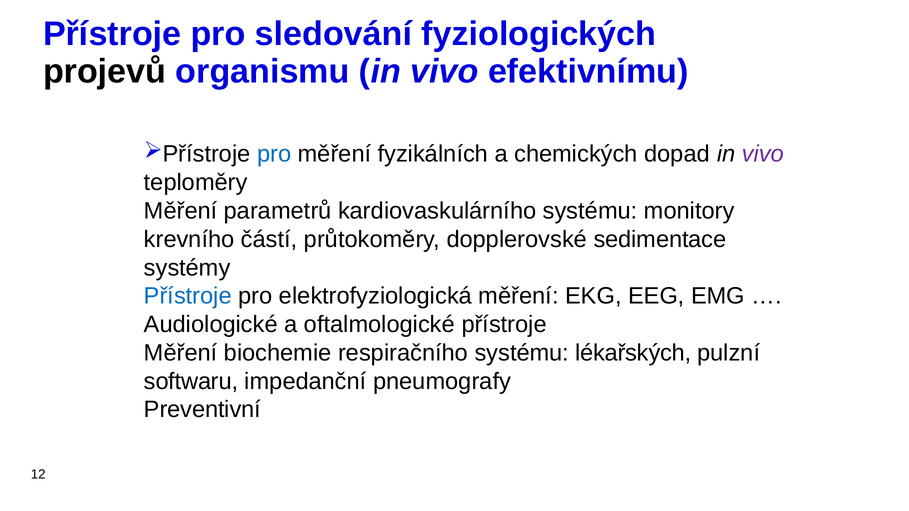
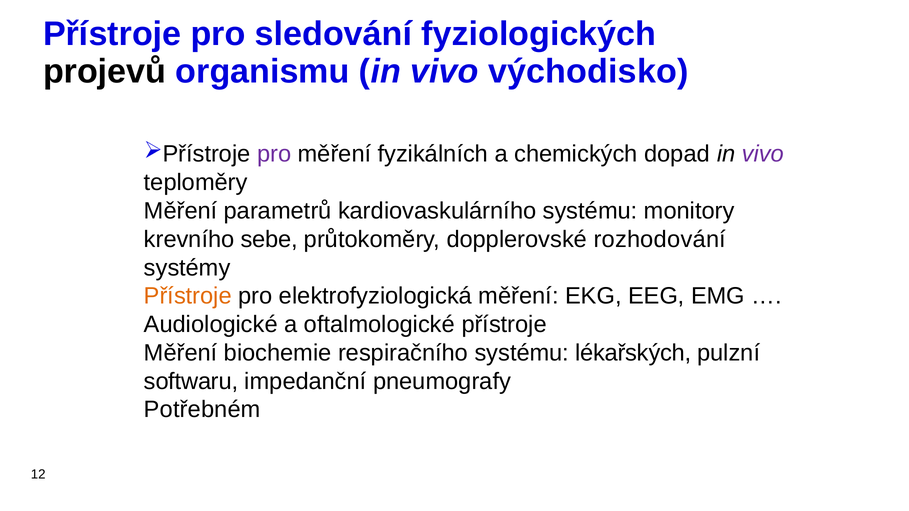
efektivnímu: efektivnímu -> východisko
pro at (274, 154) colour: blue -> purple
částí: částí -> sebe
sedimentace: sedimentace -> rozhodování
Přístroje at (188, 296) colour: blue -> orange
Preventivní: Preventivní -> Potřebném
